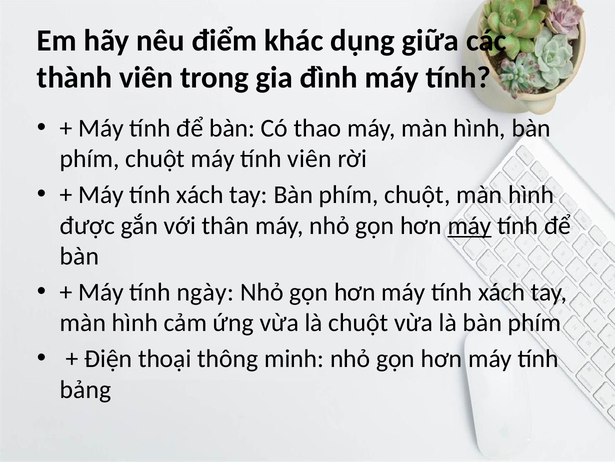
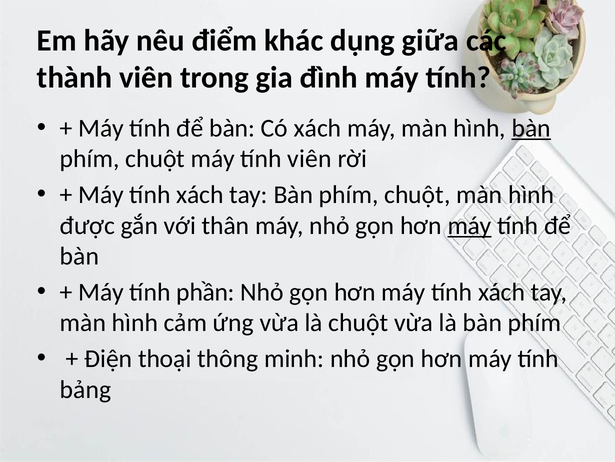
Có thao: thao -> xách
bàn at (531, 128) underline: none -> present
ngày: ngày -> phần
